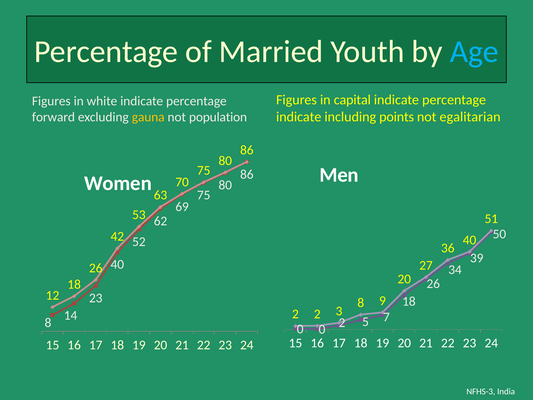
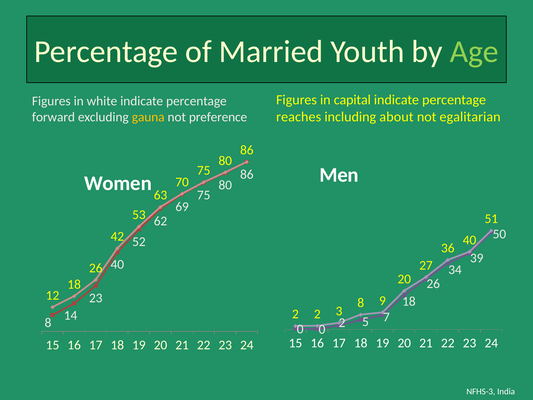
Age colour: light blue -> light green
indicate at (299, 117): indicate -> reaches
points: points -> about
population: population -> preference
